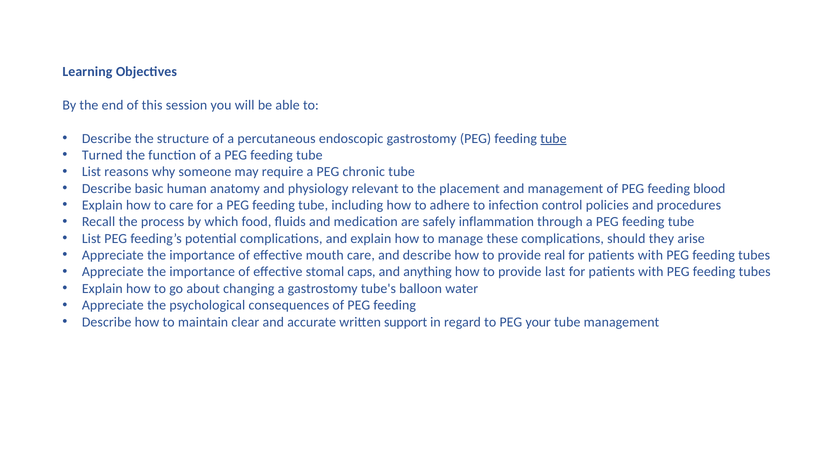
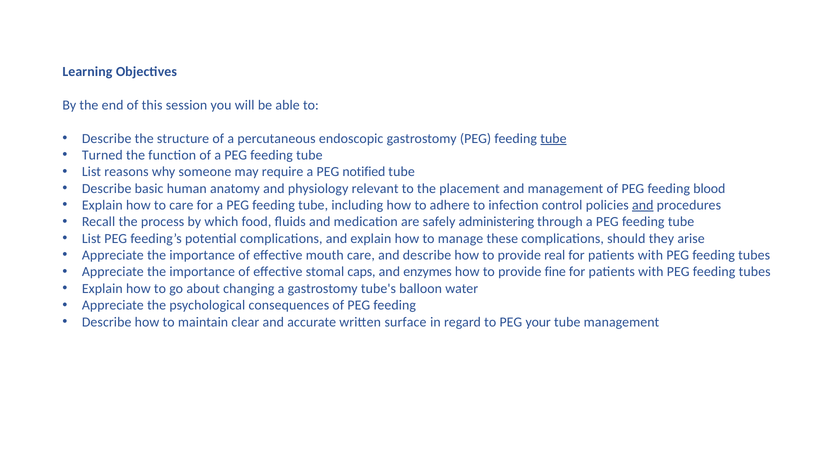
chronic: chronic -> notified
and at (643, 205) underline: none -> present
inflammation: inflammation -> administering
anything: anything -> enzymes
last: last -> fine
support: support -> surface
